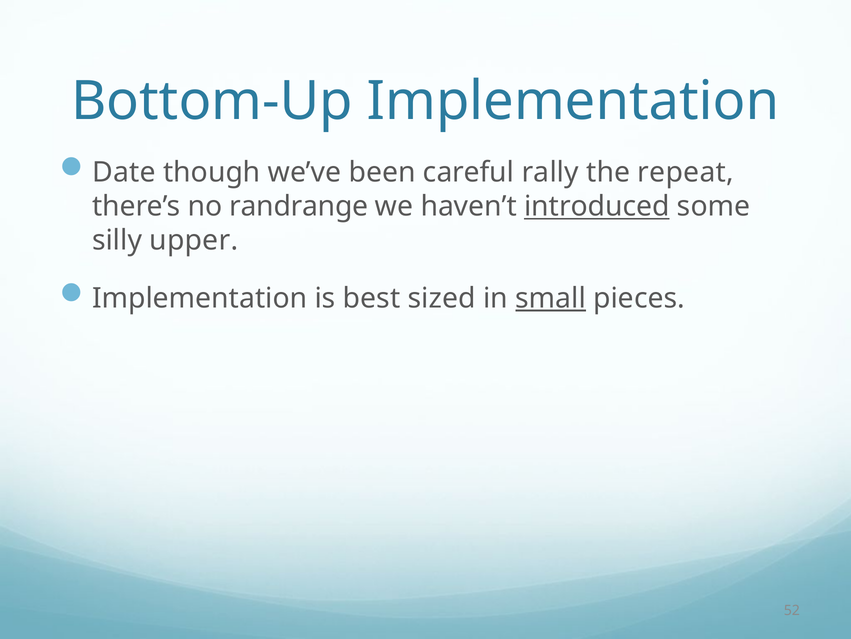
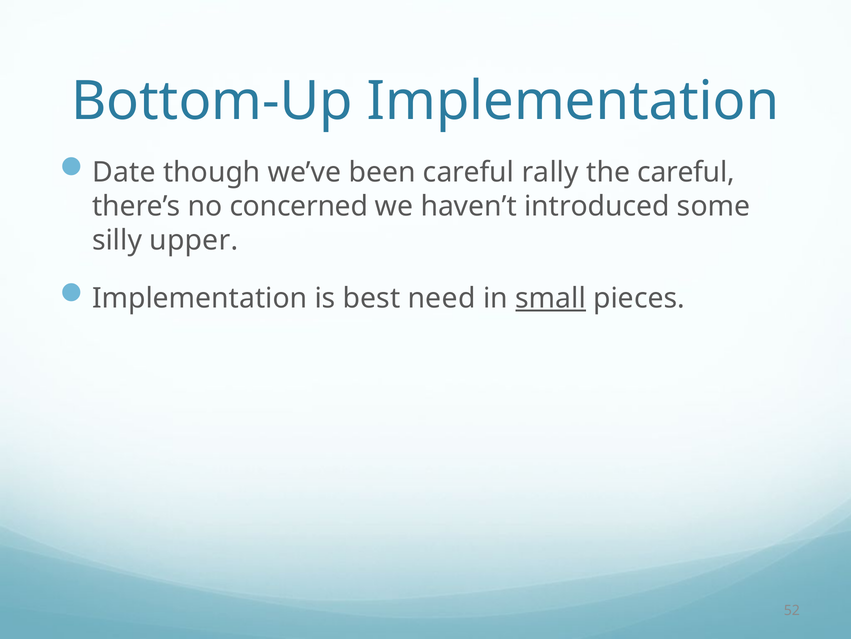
the repeat: repeat -> careful
randrange: randrange -> concerned
introduced underline: present -> none
sized: sized -> need
